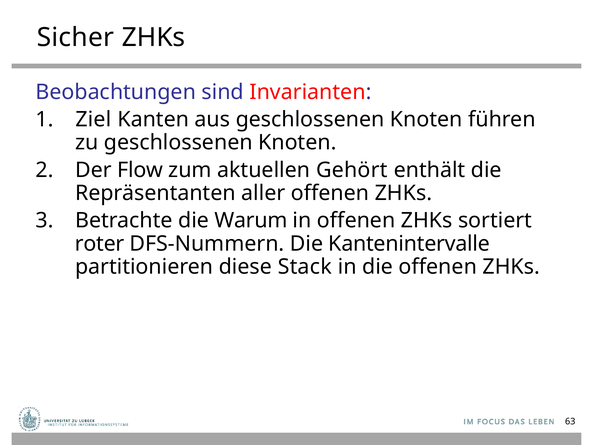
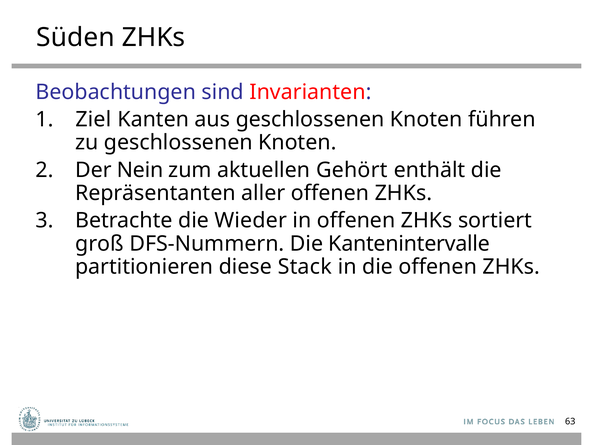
Sicher: Sicher -> Süden
Flow: Flow -> Nein
Warum: Warum -> Wieder
roter: roter -> groß
